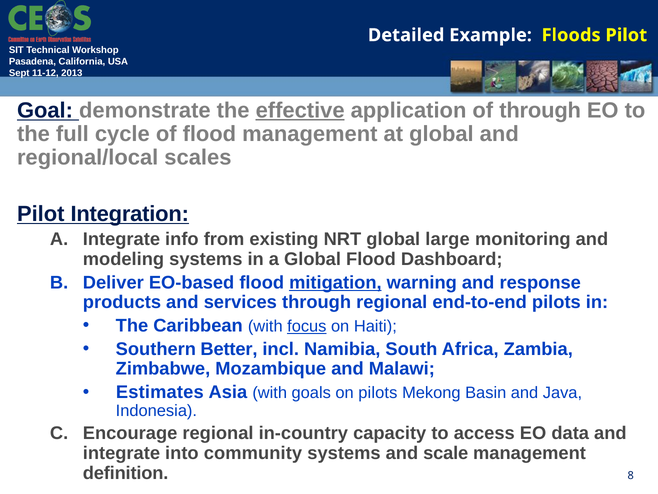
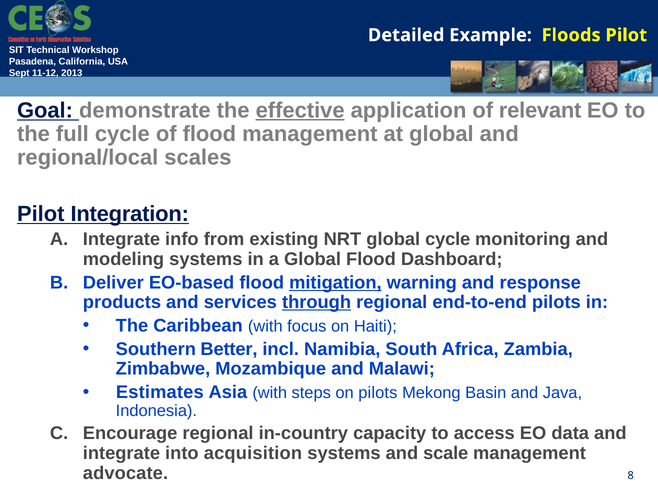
of through: through -> relevant
global large: large -> cycle
through at (317, 302) underline: none -> present
focus underline: present -> none
goals: goals -> steps
community: community -> acquisition
definition: definition -> advocate
